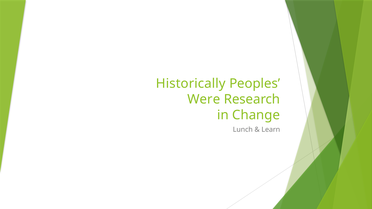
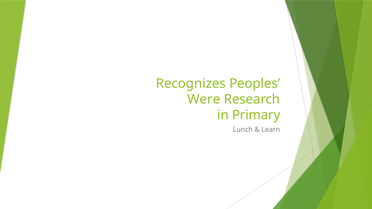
Historically: Historically -> Recognizes
Change: Change -> Primary
